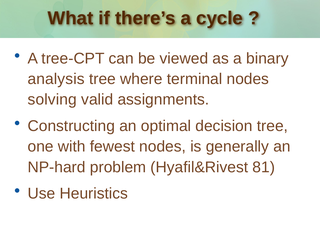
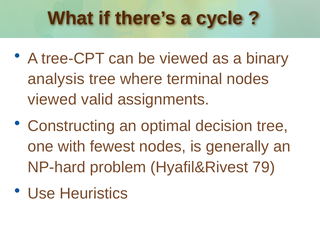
solving at (52, 100): solving -> viewed
81: 81 -> 79
